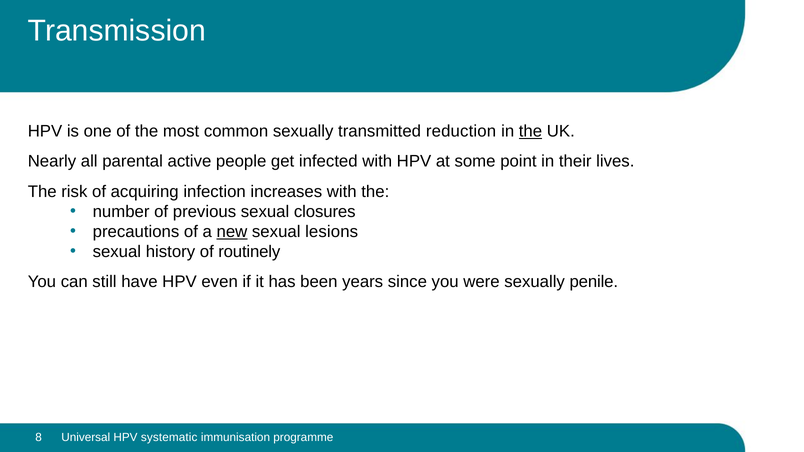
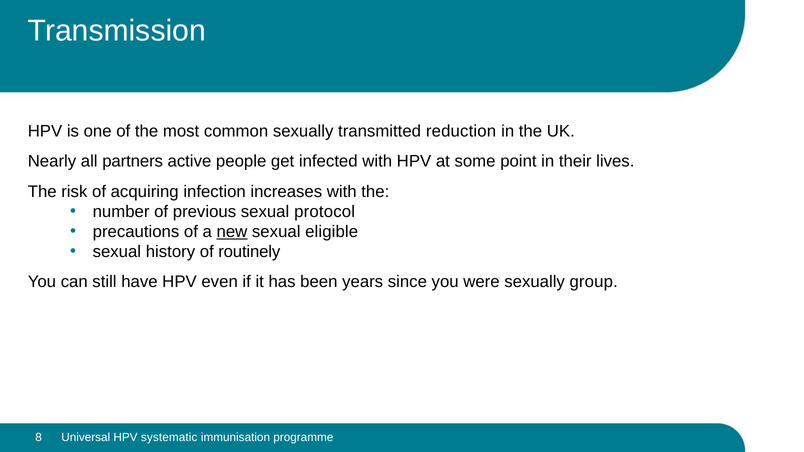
the at (530, 131) underline: present -> none
parental: parental -> partners
closures: closures -> protocol
lesions: lesions -> eligible
penile: penile -> group
